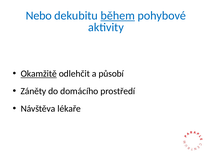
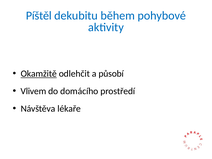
Nebo: Nebo -> Píštěl
během underline: present -> none
Záněty: Záněty -> Vlivem
